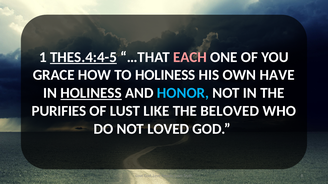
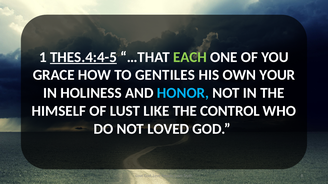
EACH colour: pink -> light green
TO HOLINESS: HOLINESS -> GENTILES
HAVE: HAVE -> YOUR
HOLINESS at (91, 93) underline: present -> none
PURIFIES: PURIFIES -> HIMSELF
BELOVED: BELOVED -> CONTROL
